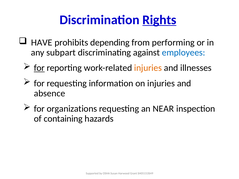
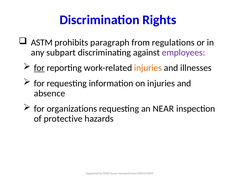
Rights underline: present -> none
HAVE: HAVE -> ASTM
depending: depending -> paragraph
performing: performing -> regulations
employees colour: blue -> purple
containing: containing -> protective
